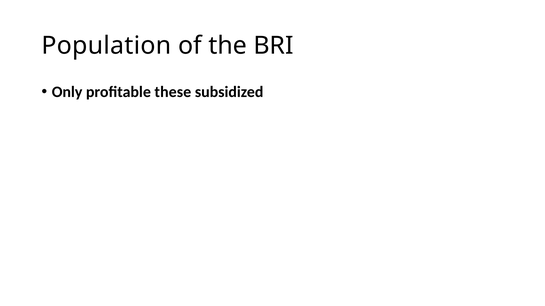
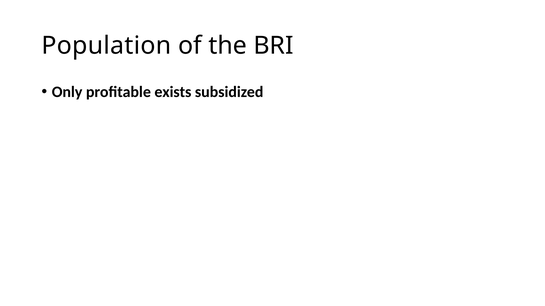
these: these -> exists
